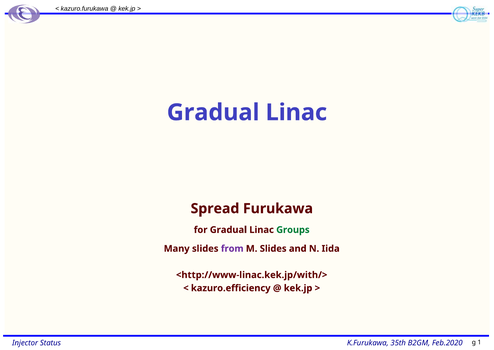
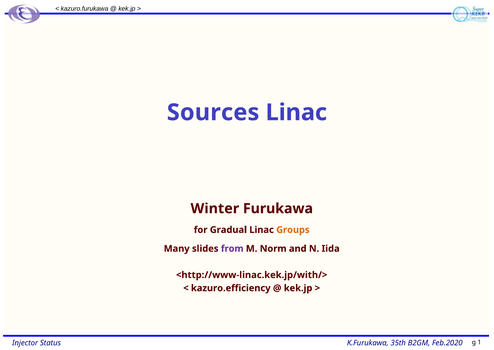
Gradual at (213, 112): Gradual -> Sources
Spread: Spread -> Winter
Groups colour: green -> orange
M Slides: Slides -> Norm
